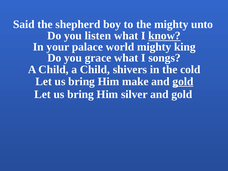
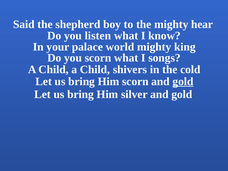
unto: unto -> hear
know underline: present -> none
you grace: grace -> scorn
Him make: make -> scorn
